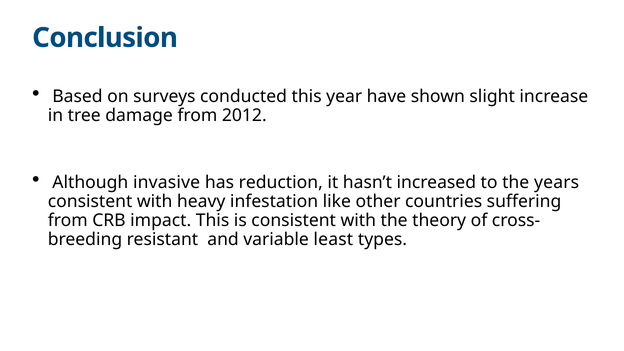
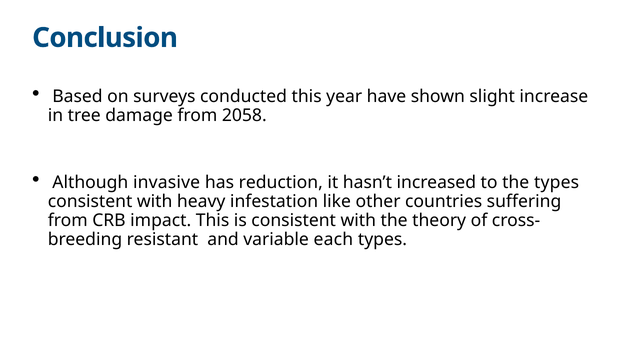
2012: 2012 -> 2058
the years: years -> types
least: least -> each
